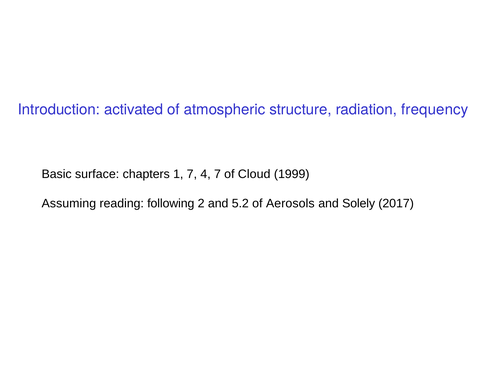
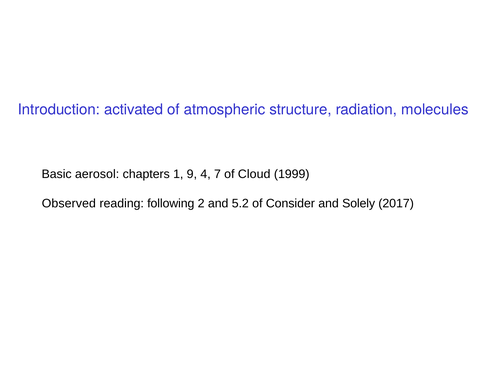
frequency: frequency -> molecules
surface: surface -> aerosol
1 7: 7 -> 9
Assuming: Assuming -> Observed
Aerosols: Aerosols -> Consider
